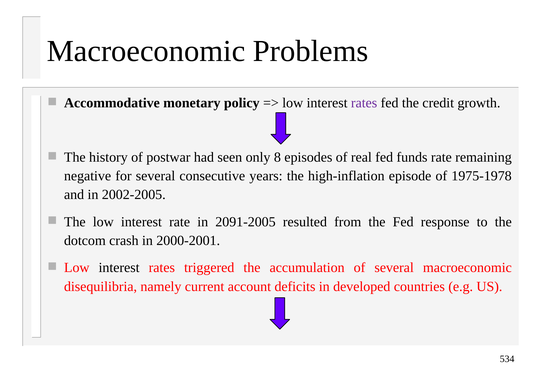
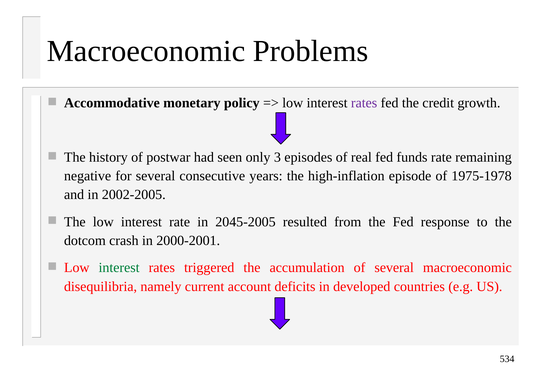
8: 8 -> 3
2091-2005: 2091-2005 -> 2045-2005
interest at (119, 268) colour: black -> green
